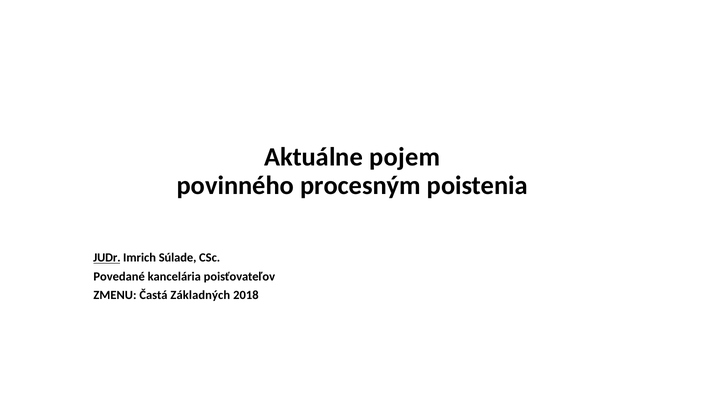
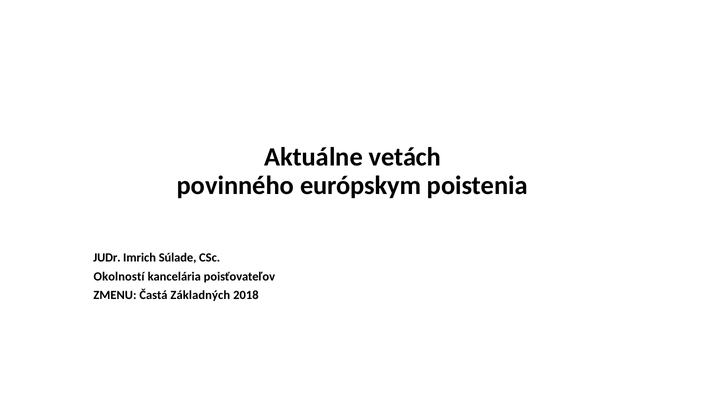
pojem: pojem -> vetách
procesným: procesným -> európskym
JUDr underline: present -> none
Povedané: Povedané -> Okolností
